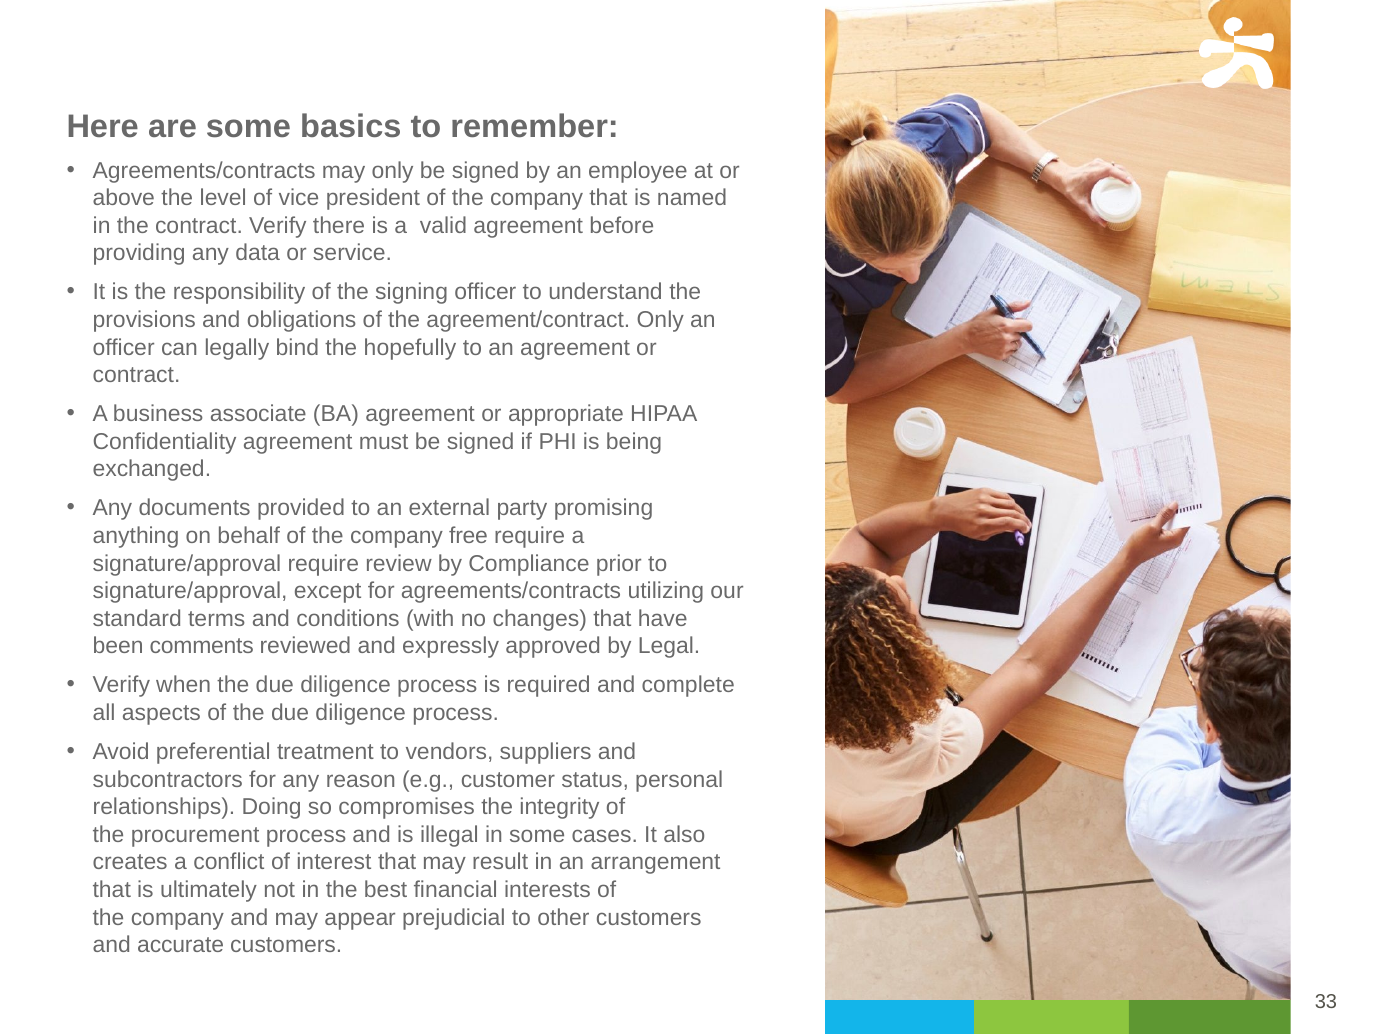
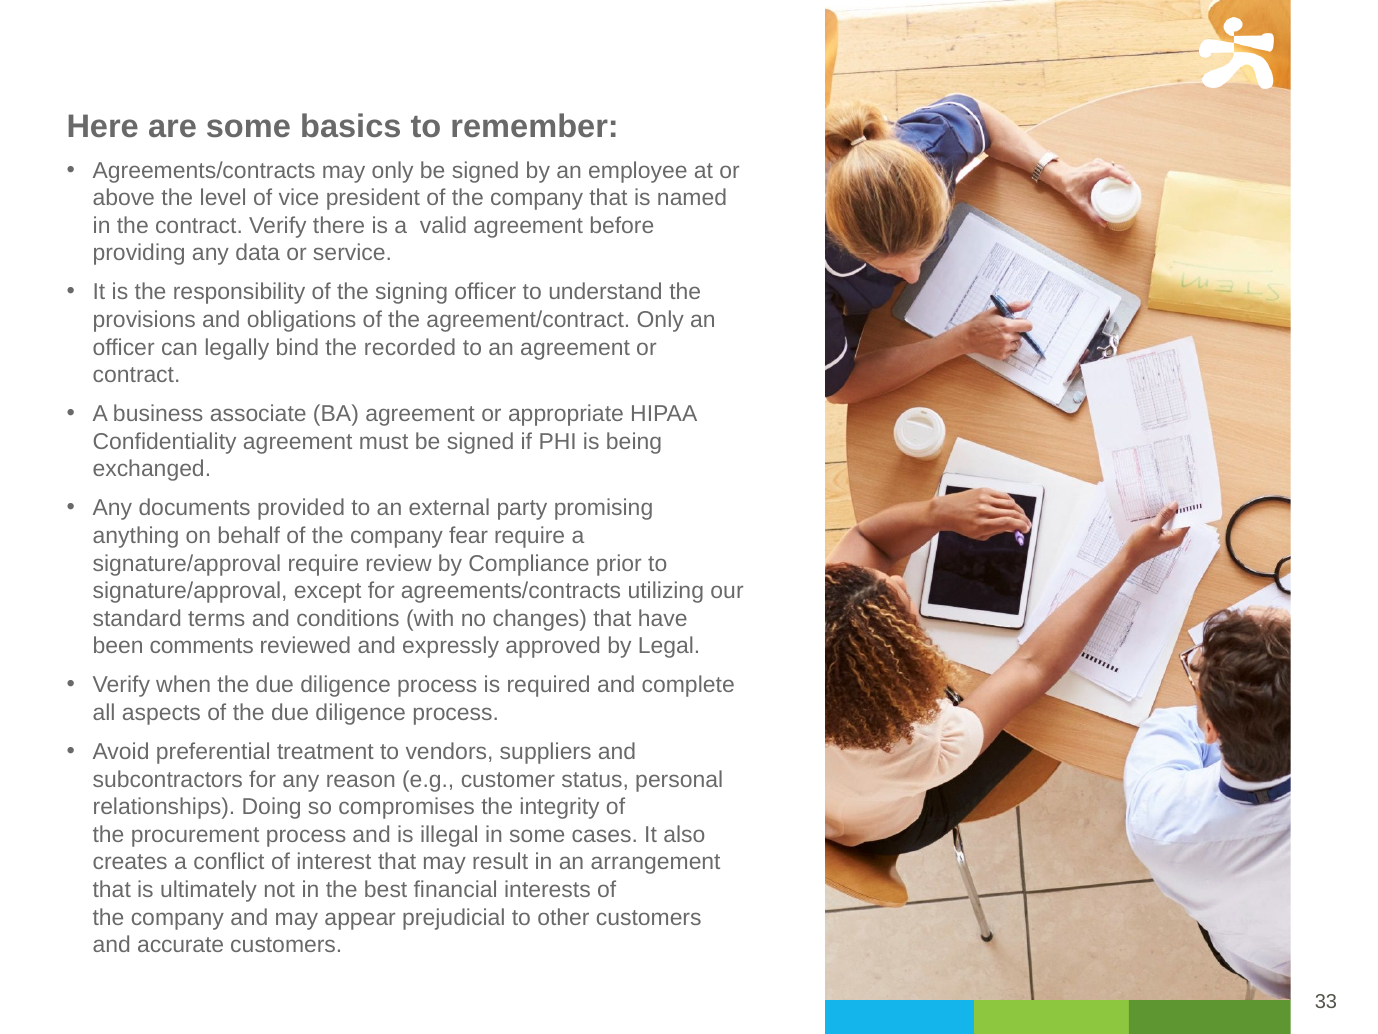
hopefully: hopefully -> recorded
free: free -> fear
